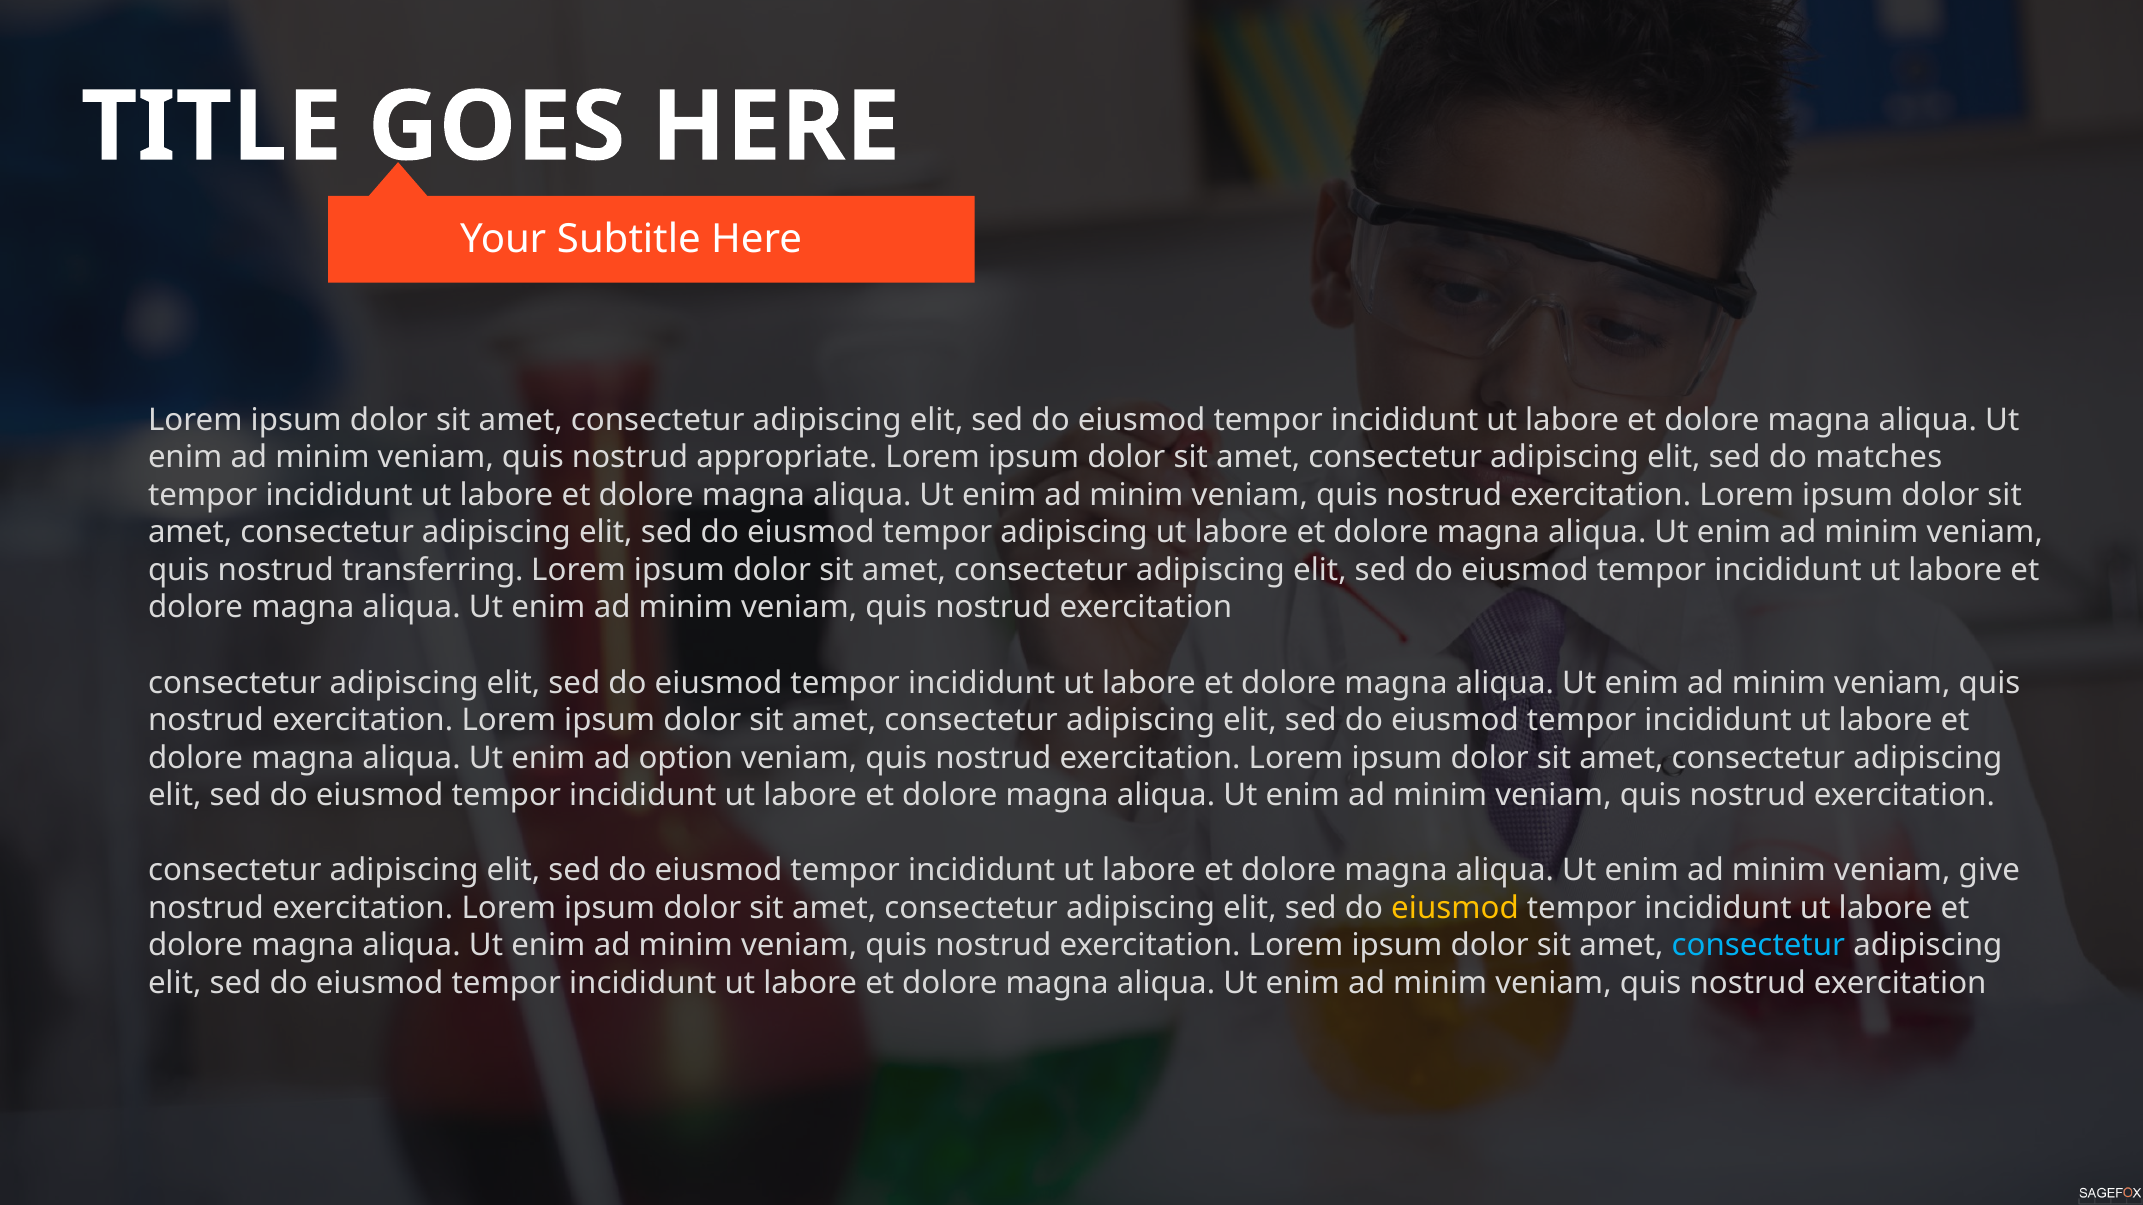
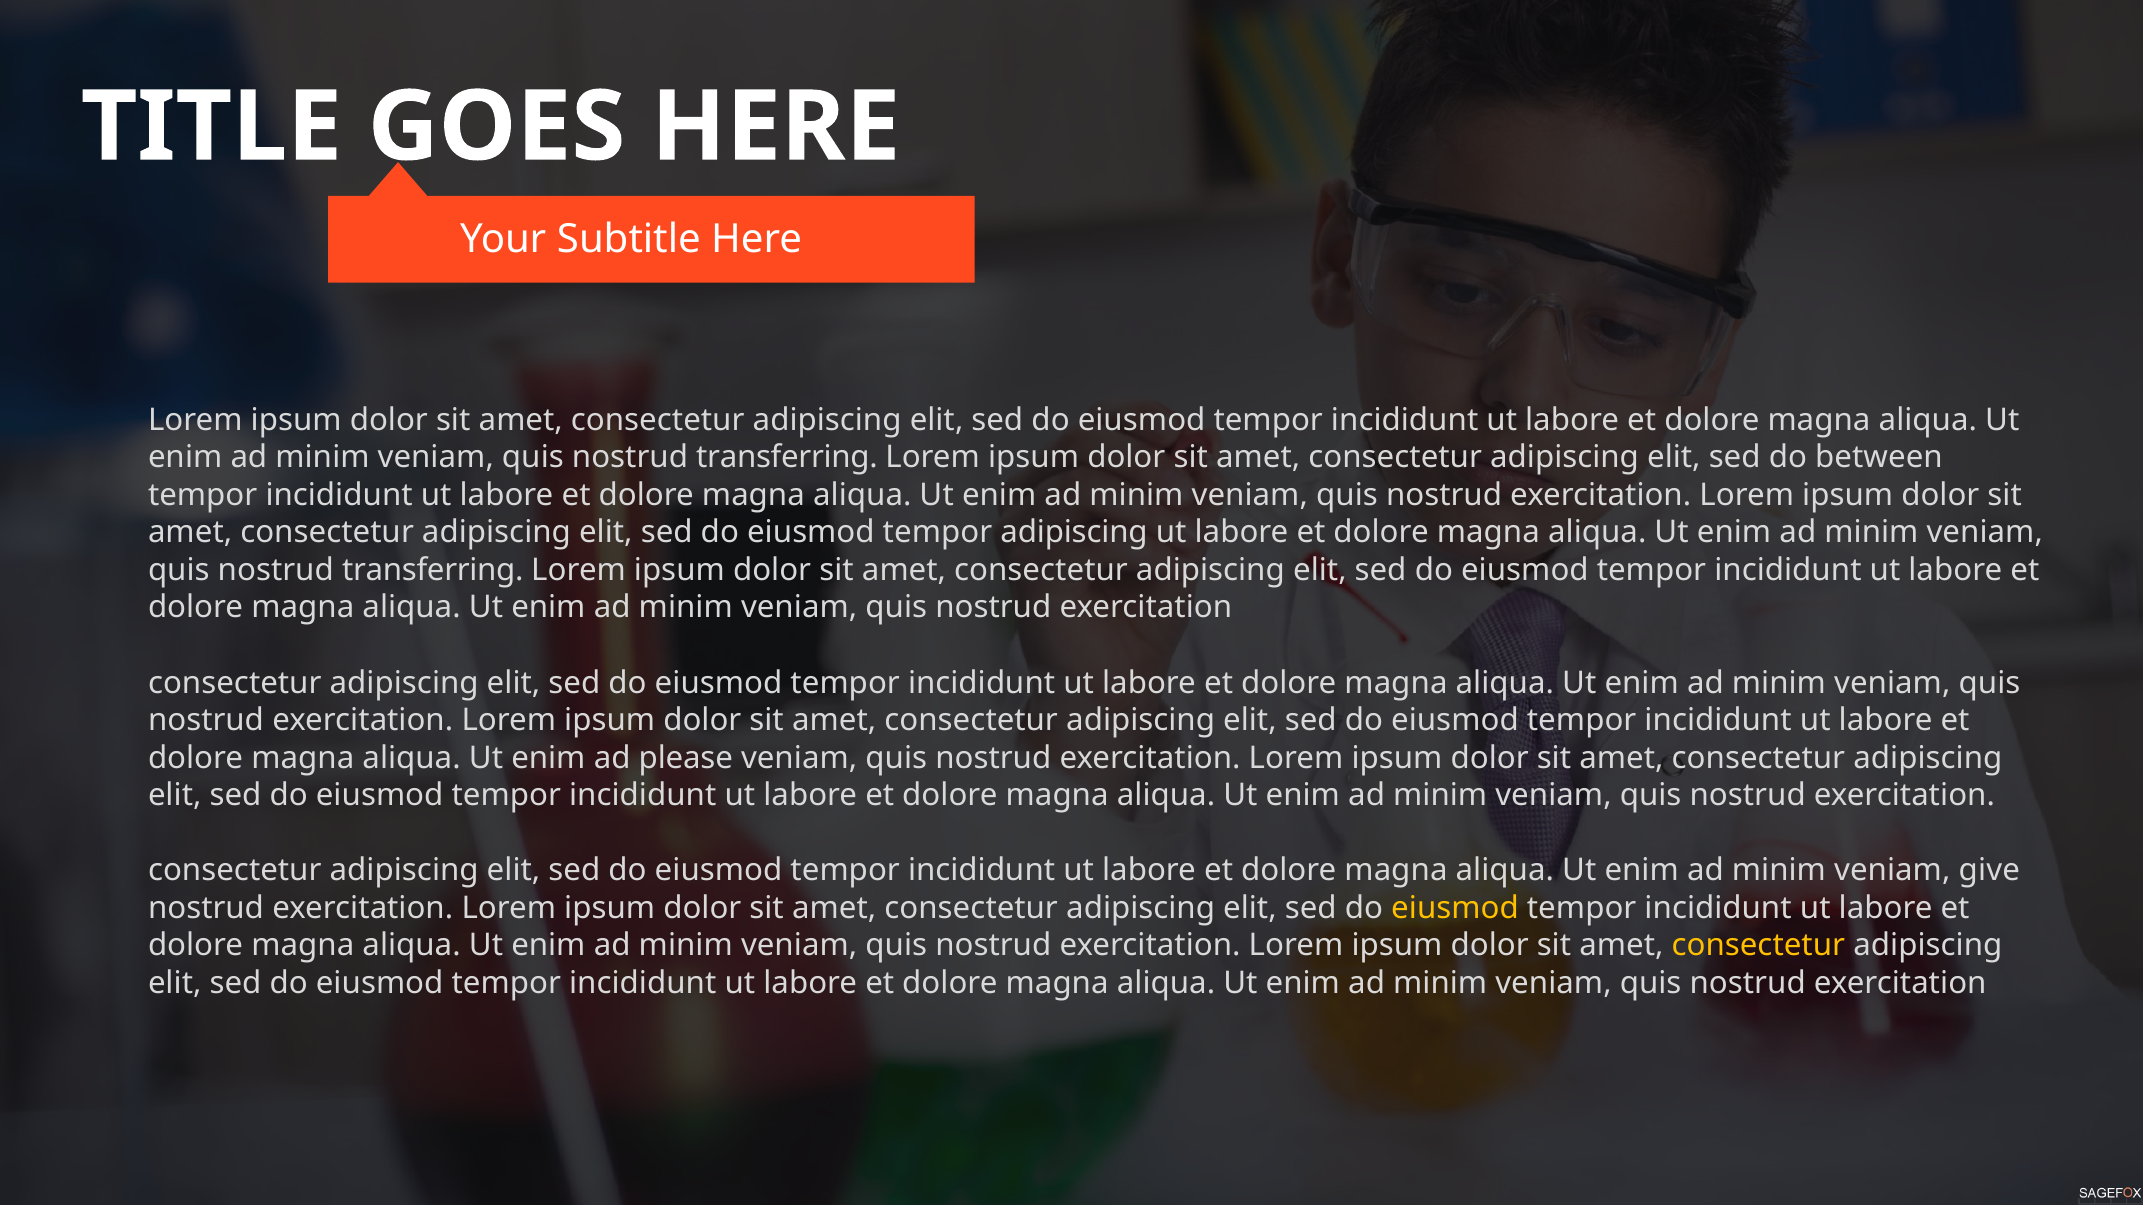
appropriate at (787, 458): appropriate -> transferring
matches: matches -> between
option: option -> please
consectetur at (1758, 946) colour: light blue -> yellow
